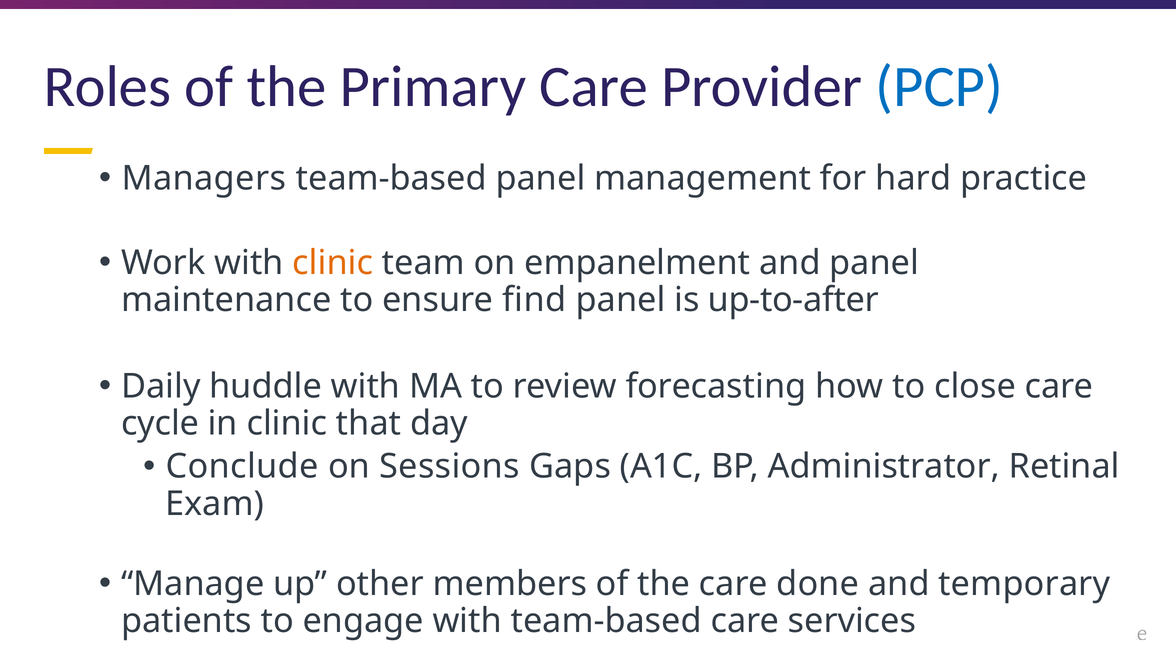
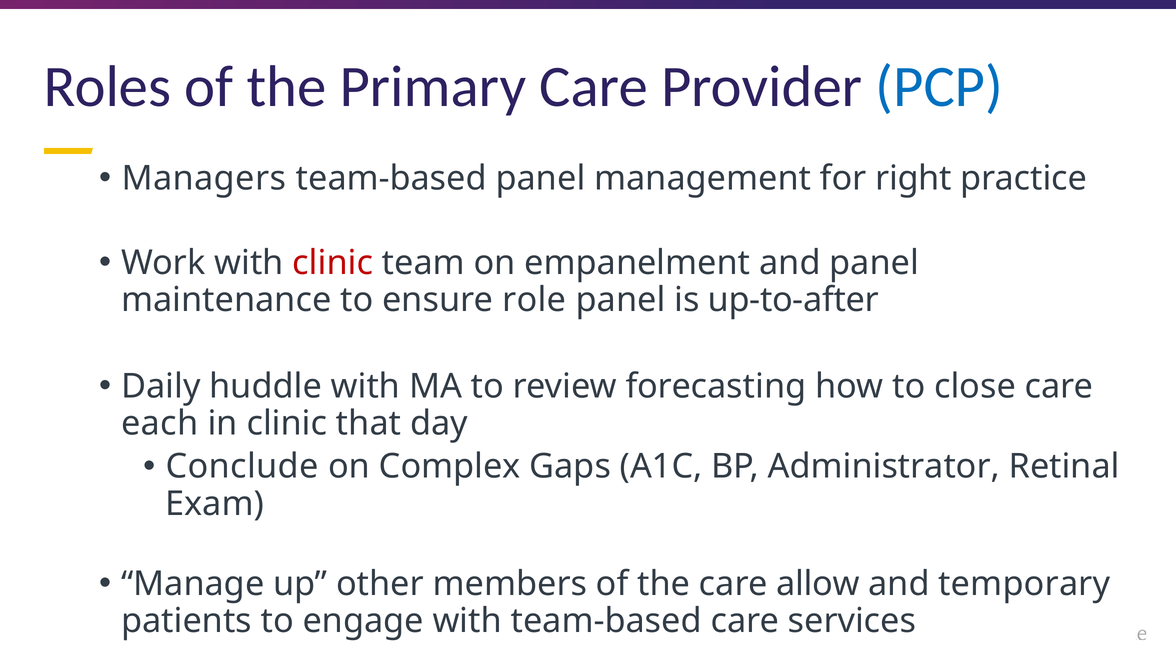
hard: hard -> right
clinic at (333, 263) colour: orange -> red
find: find -> role
cycle: cycle -> each
Sessions: Sessions -> Complex
done: done -> allow
